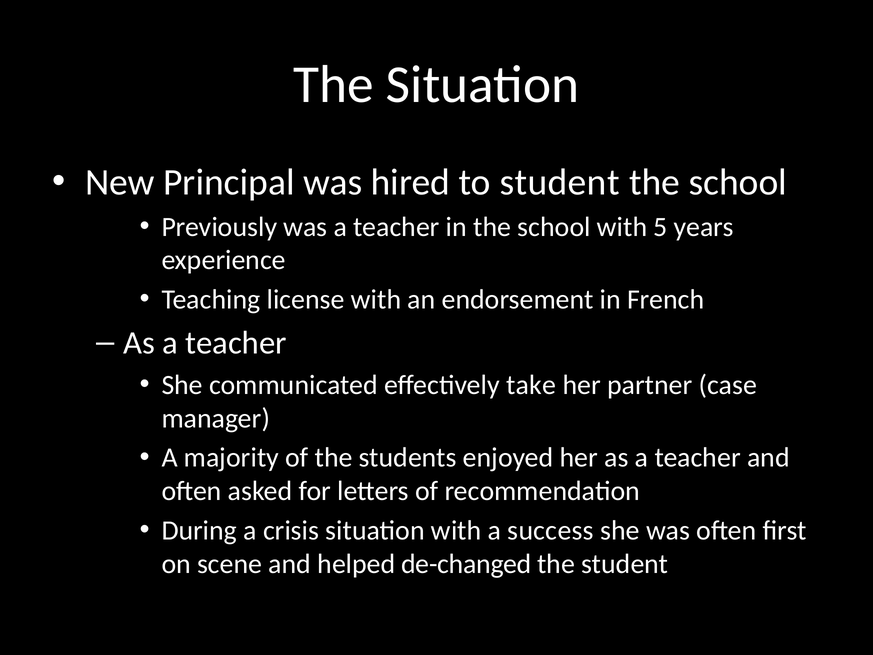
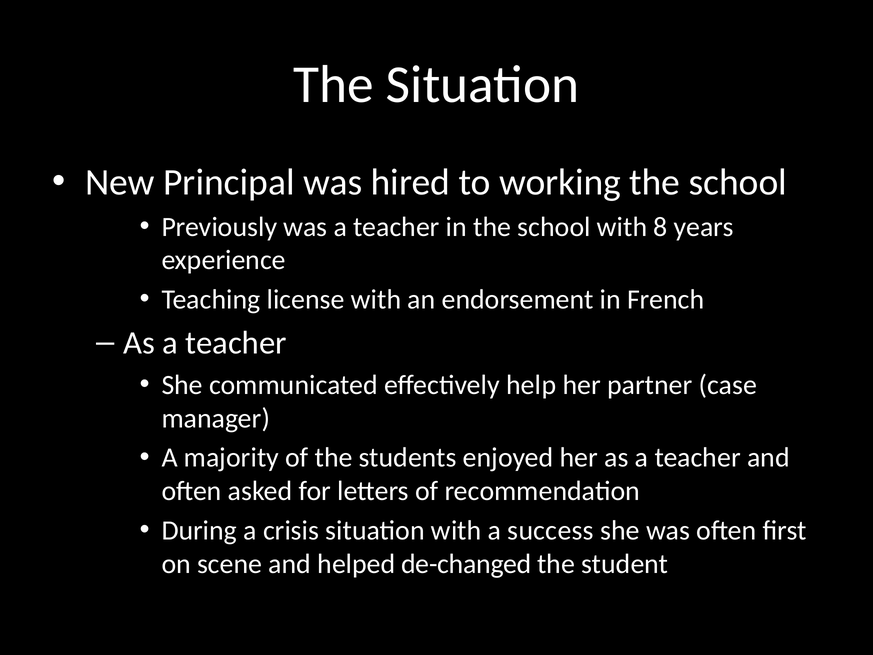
to student: student -> working
5: 5 -> 8
take: take -> help
